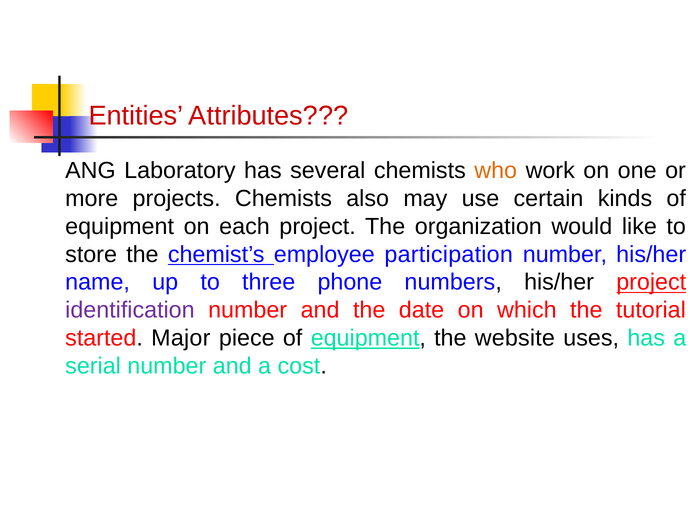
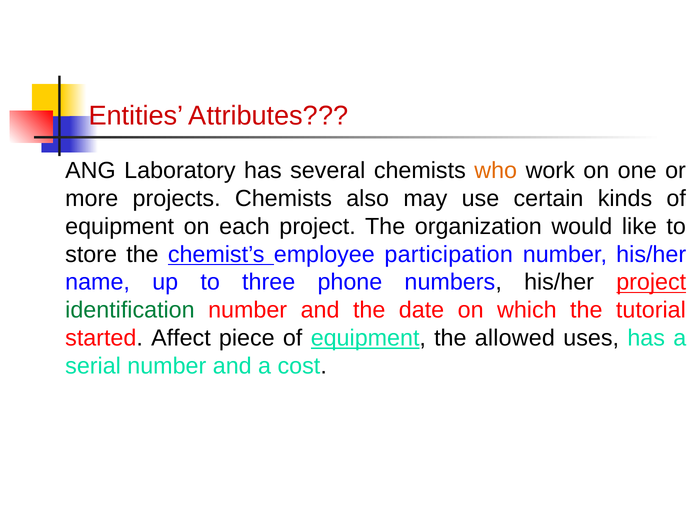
identification colour: purple -> green
Major: Major -> Affect
website: website -> allowed
